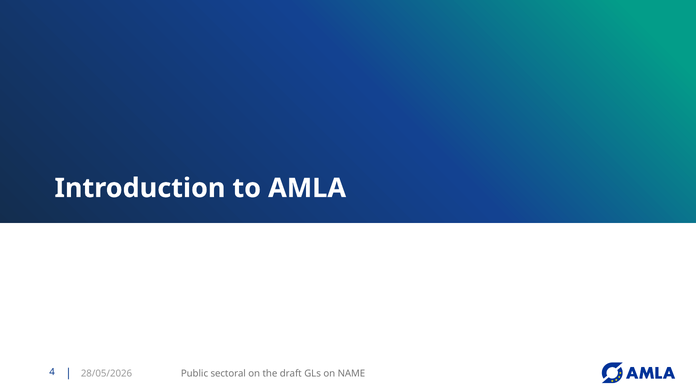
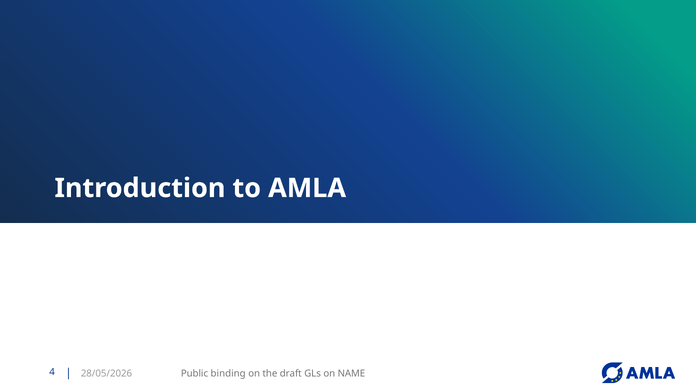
sectoral: sectoral -> binding
